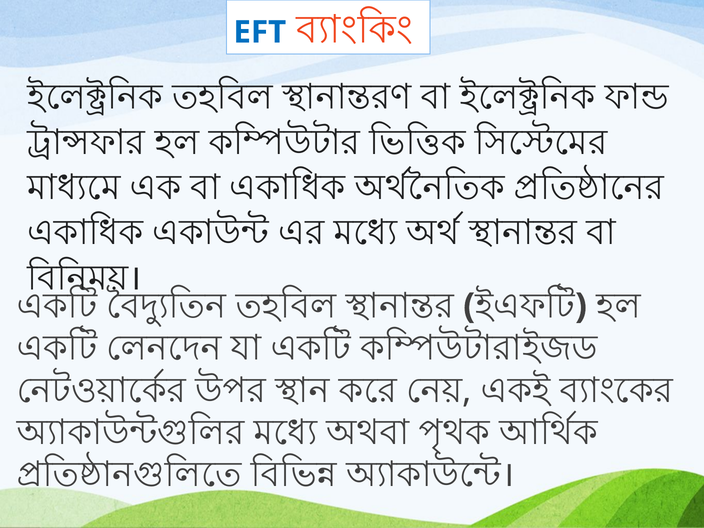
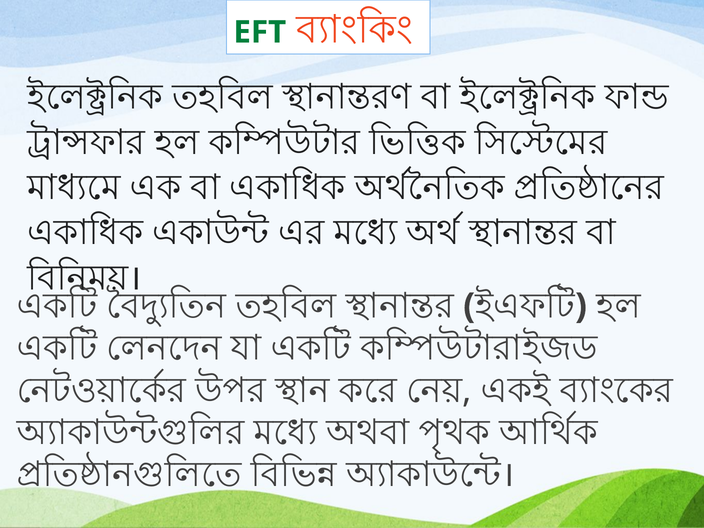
EFT colour: blue -> green
